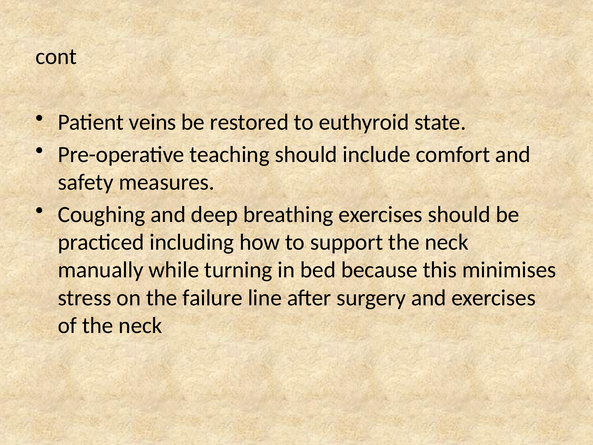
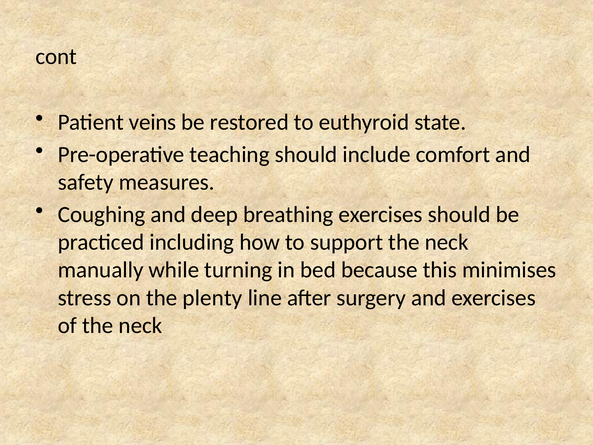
failure: failure -> plenty
